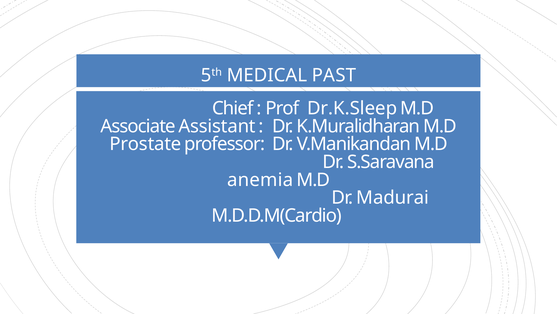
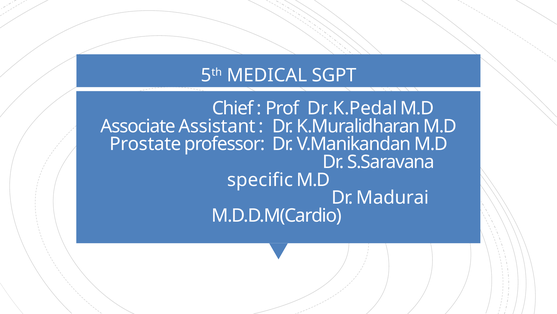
PAST: PAST -> SGPT
Dr.K.Sleep: Dr.K.Sleep -> Dr.K.Pedal
anemia: anemia -> specific
